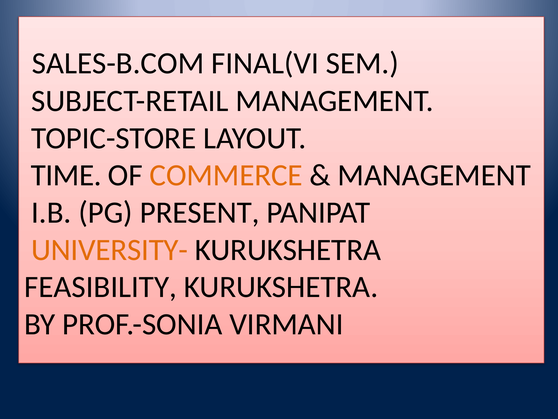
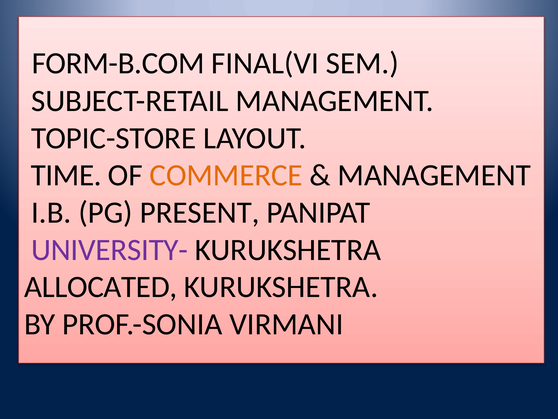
SALES-B.COM: SALES-B.COM -> FORM-B.COM
UNIVERSITY- colour: orange -> purple
FEASIBILITY: FEASIBILITY -> ALLOCATED
